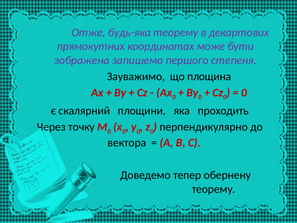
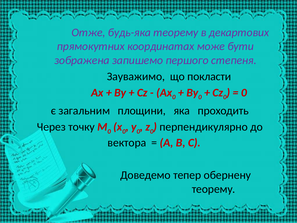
площина: площина -> покласти
скалярний: скалярний -> загальним
